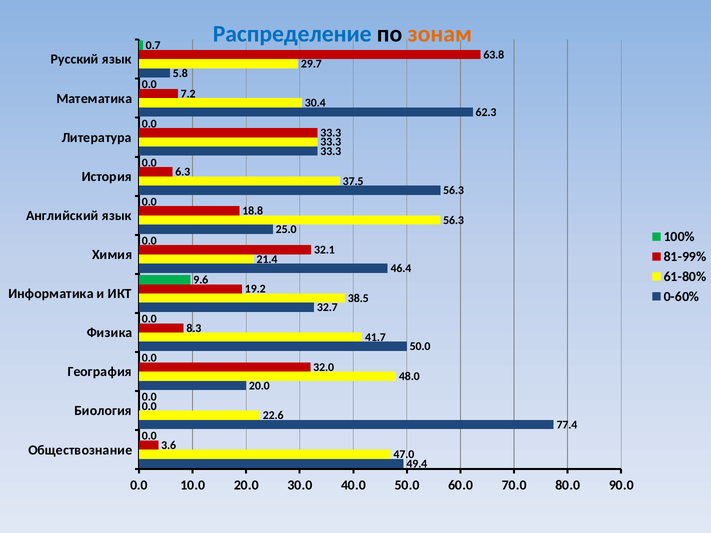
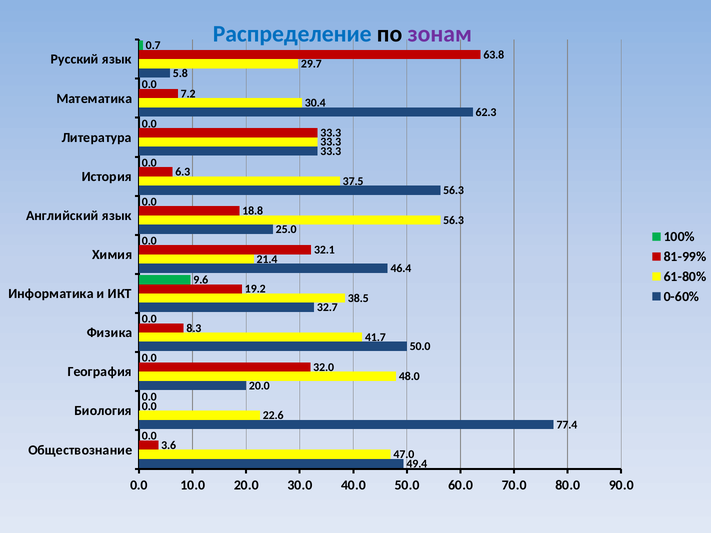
зонам colour: orange -> purple
